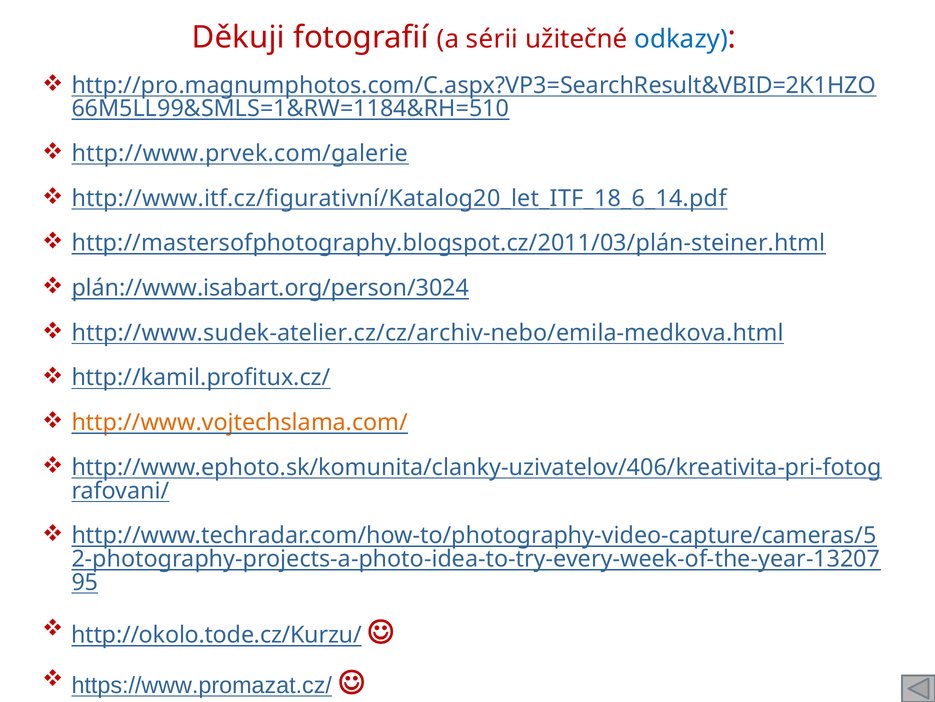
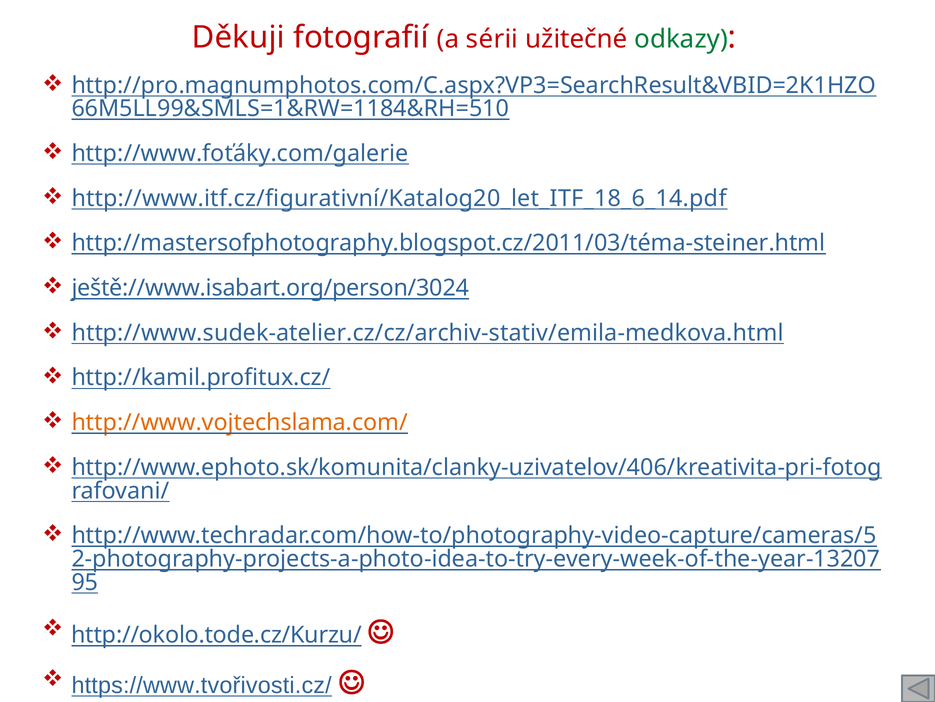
odkazy colour: blue -> green
http://www.prvek.com/galerie: http://www.prvek.com/galerie -> http://www.foťáky.com/galerie
http://mastersofphotography.blogspot.cz/2011/03/plán-steiner.html: http://mastersofphotography.blogspot.cz/2011/03/plán-steiner.html -> http://mastersofphotography.blogspot.cz/2011/03/téma-steiner.html
plán://www.isabart.org/person/3024: plán://www.isabart.org/person/3024 -> ještě://www.isabart.org/person/3024
http://www.sudek-atelier.cz/cz/archiv-nebo/emila-medkova.html: http://www.sudek-atelier.cz/cz/archiv-nebo/emila-medkova.html -> http://www.sudek-atelier.cz/cz/archiv-stativ/emila-medkova.html
https://www.promazat.cz/: https://www.promazat.cz/ -> https://www.tvořivosti.cz/
